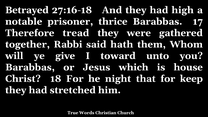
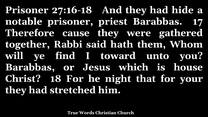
Betrayed at (27, 10): Betrayed -> Prisoner
high: high -> hide
thrice: thrice -> priest
tread: tread -> cause
give: give -> find
keep: keep -> your
